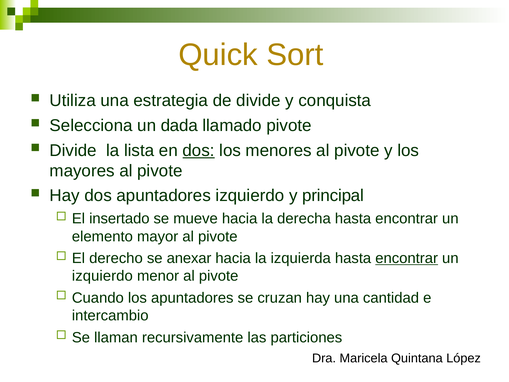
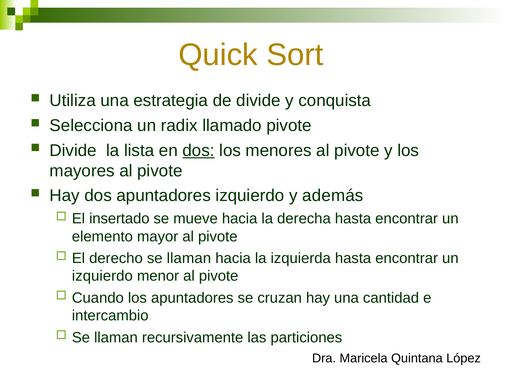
dada: dada -> radix
principal: principal -> además
derecho se anexar: anexar -> llaman
encontrar at (407, 258) underline: present -> none
